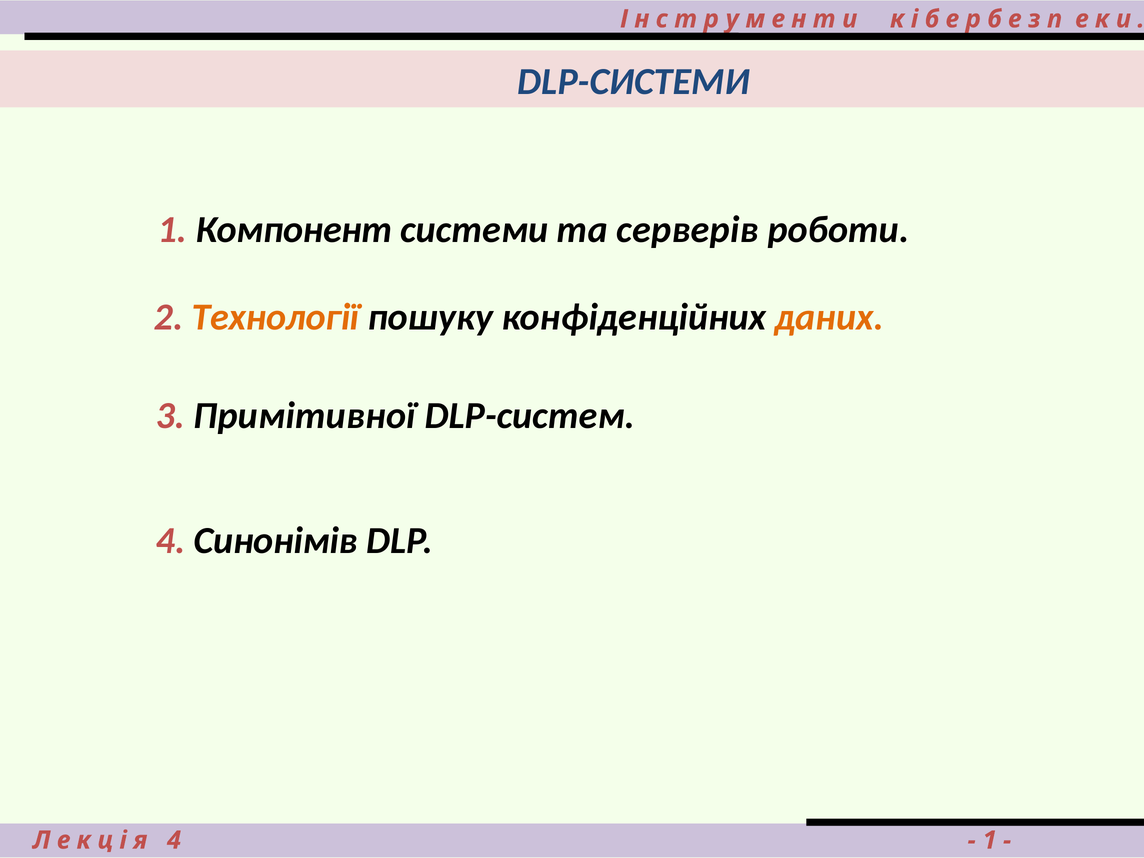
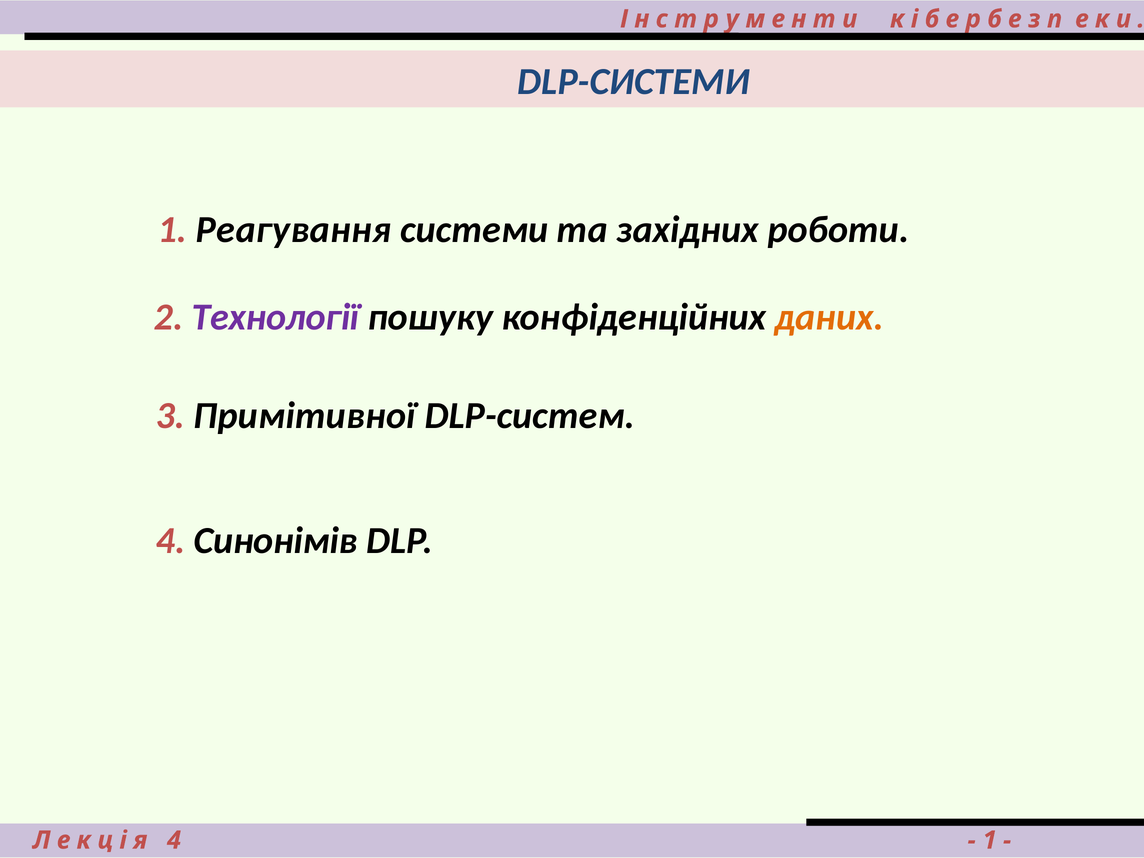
Компонент: Компонент -> Реагування
серверів: серверів -> західних
Технології colour: orange -> purple
